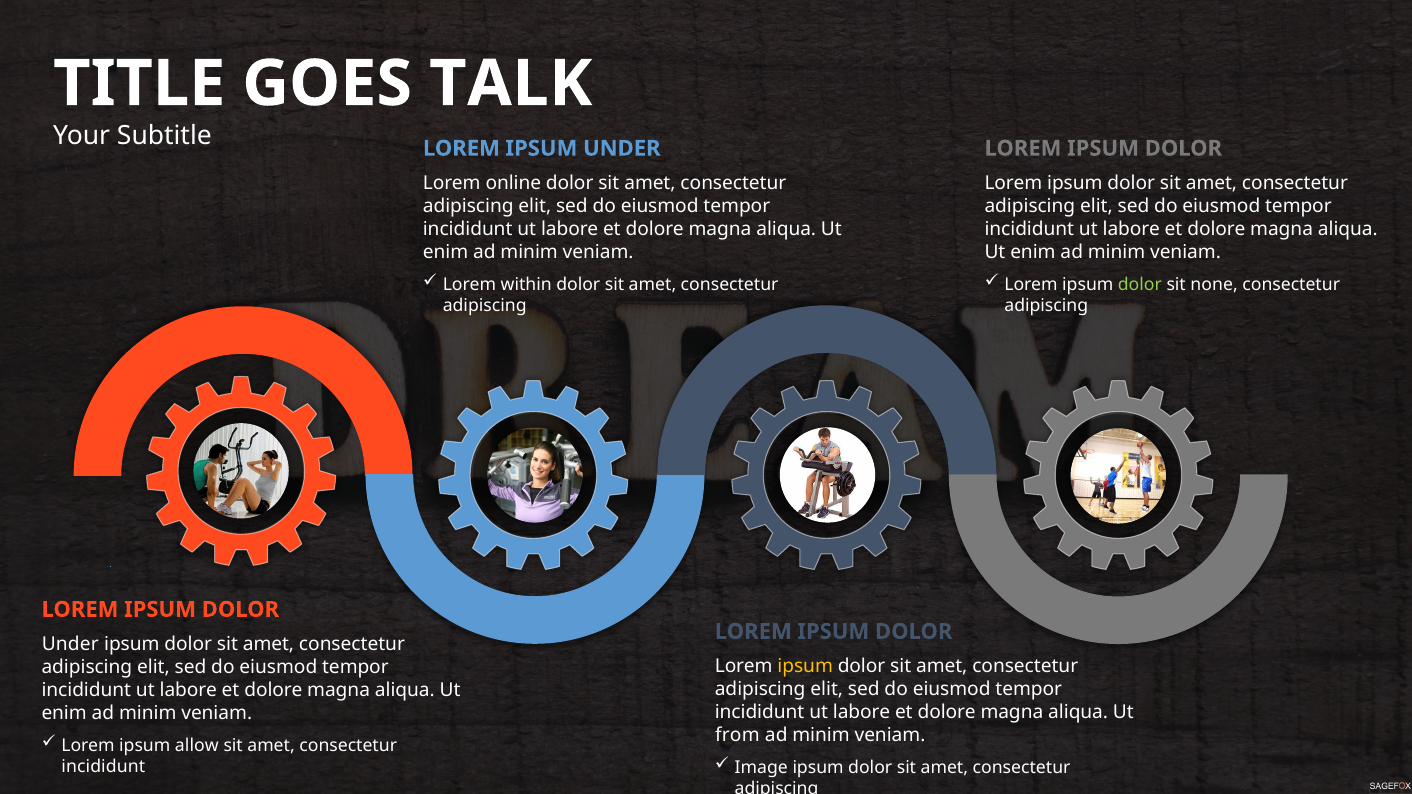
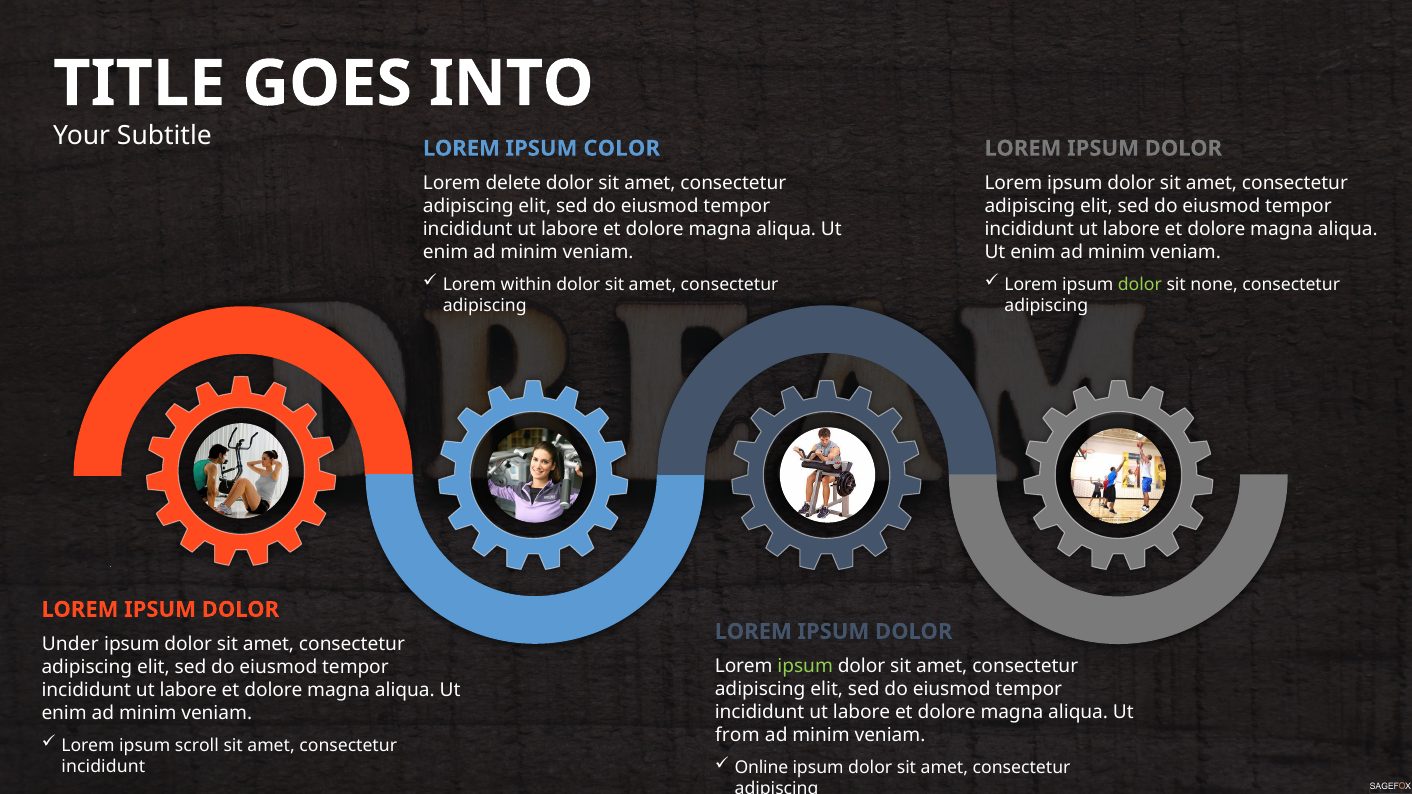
TALK: TALK -> INTO
IPSUM UNDER: UNDER -> COLOR
online: online -> delete
ipsum at (805, 667) colour: yellow -> light green
allow: allow -> scroll
Image: Image -> Online
